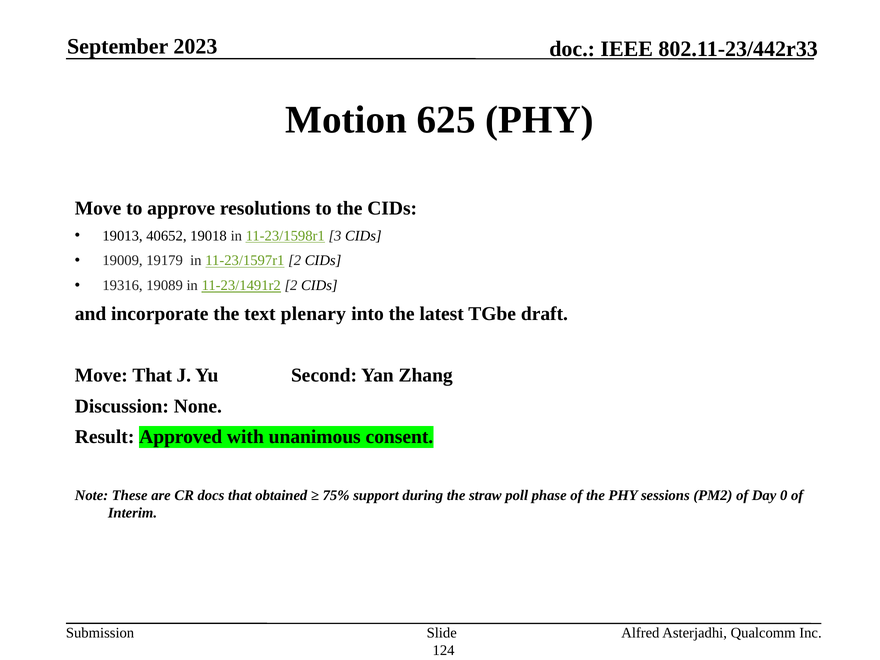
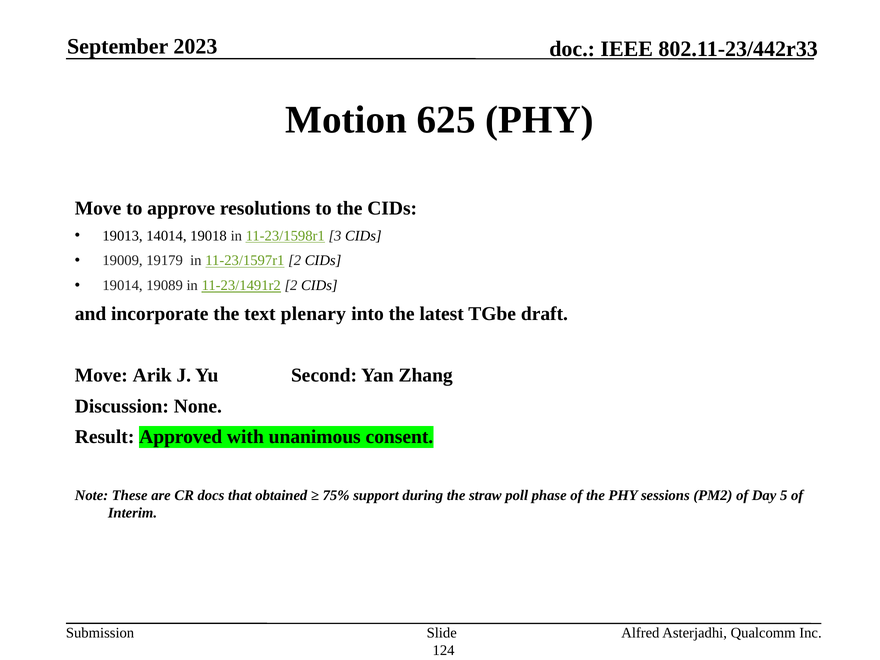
40652: 40652 -> 14014
19316: 19316 -> 19014
Move That: That -> Arik
0: 0 -> 5
